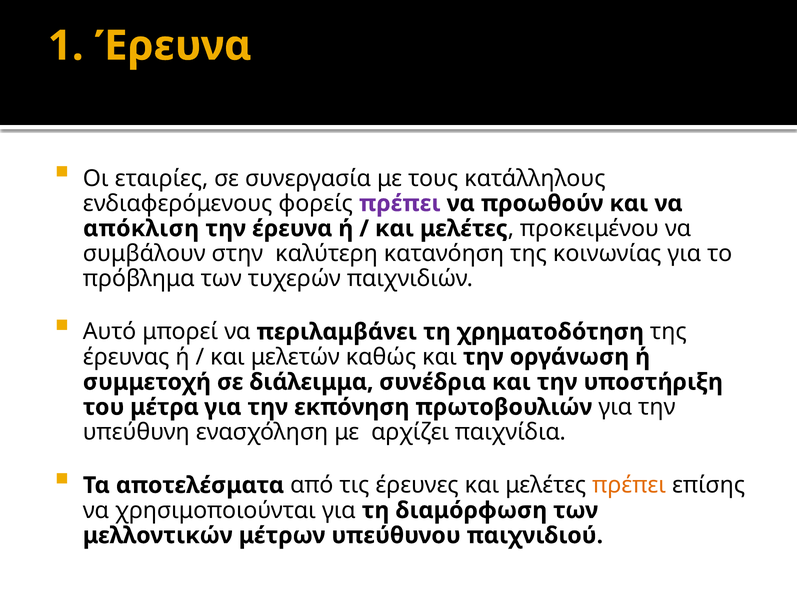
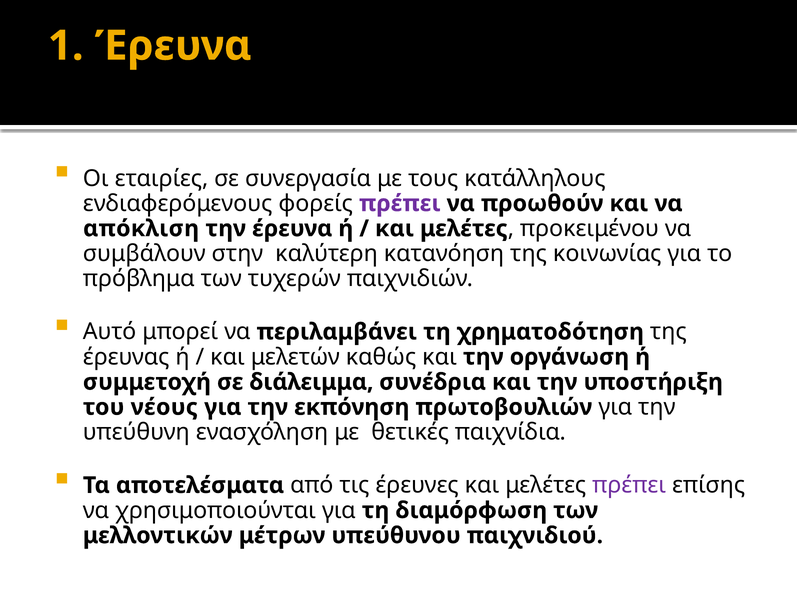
μέτρα: μέτρα -> νέους
αρχίζει: αρχίζει -> θετικές
πρέπει at (629, 485) colour: orange -> purple
